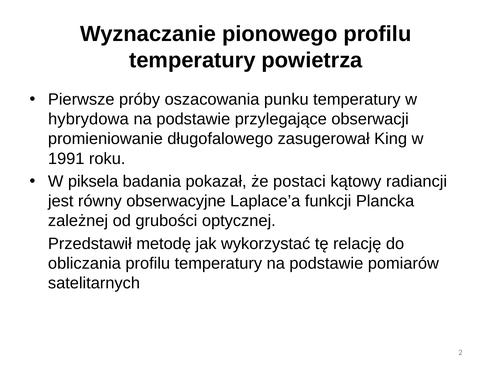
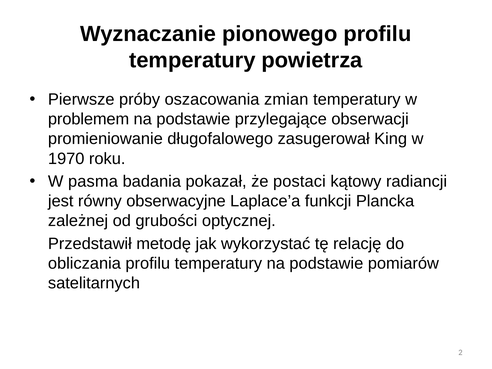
punku: punku -> zmian
hybrydowa: hybrydowa -> problemem
1991: 1991 -> 1970
piksela: piksela -> pasma
